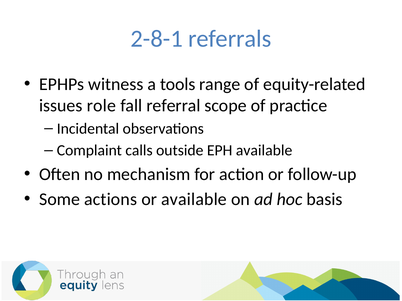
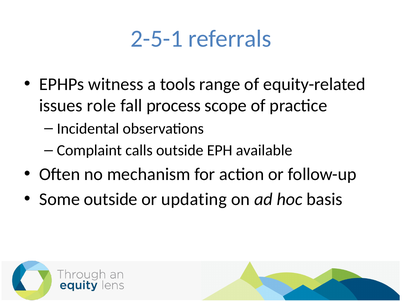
2-8-1: 2-8-1 -> 2-5-1
referral: referral -> process
Some actions: actions -> outside
or available: available -> updating
